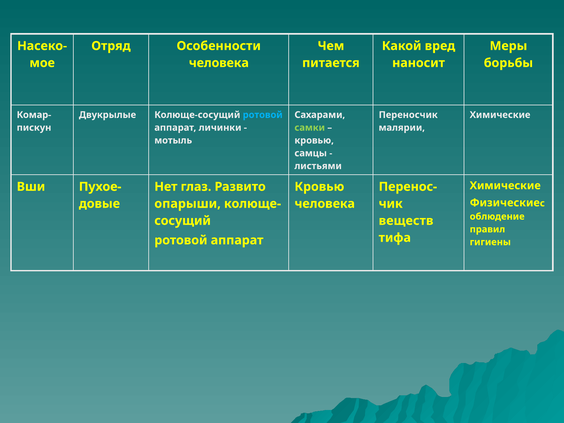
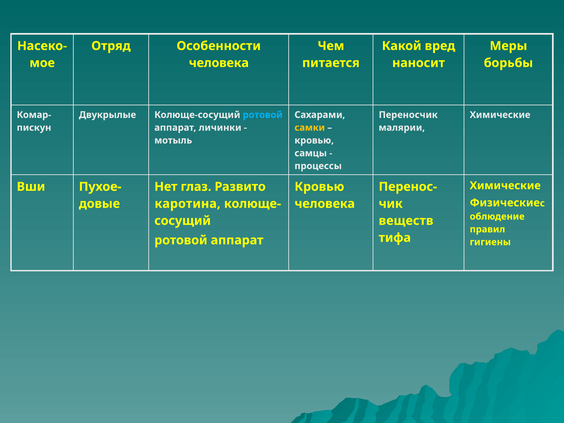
самки colour: light green -> yellow
листьями: листьями -> процессы
опарыши: опарыши -> каротина
